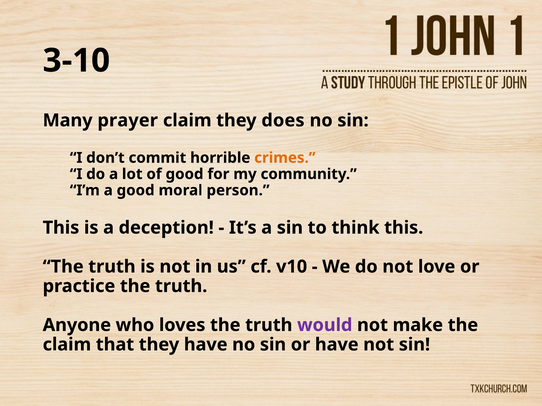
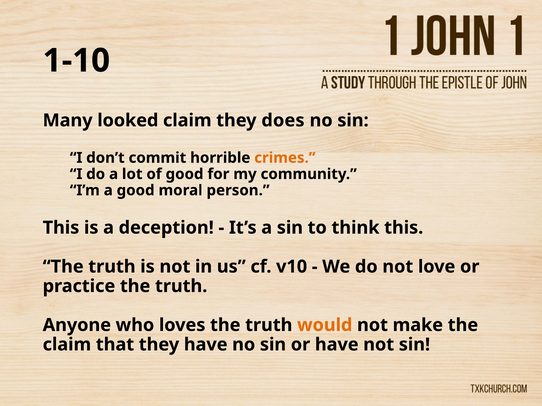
3-10: 3-10 -> 1-10
prayer: prayer -> looked
would colour: purple -> orange
